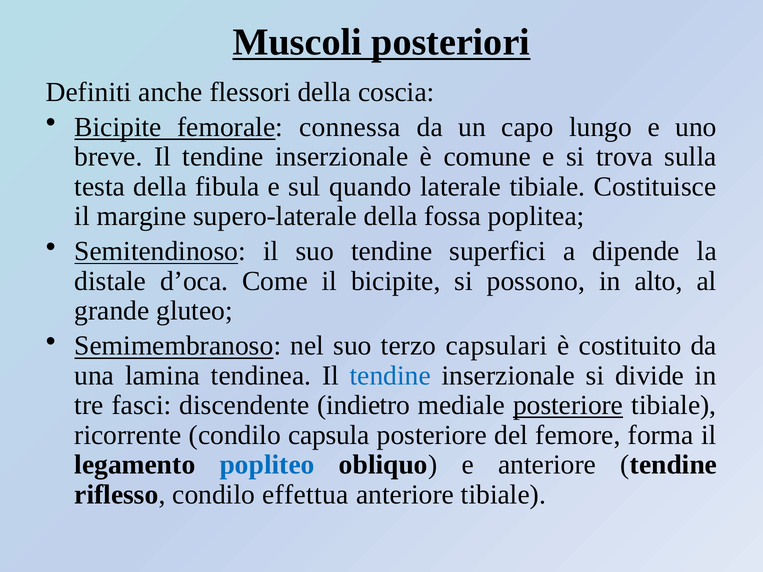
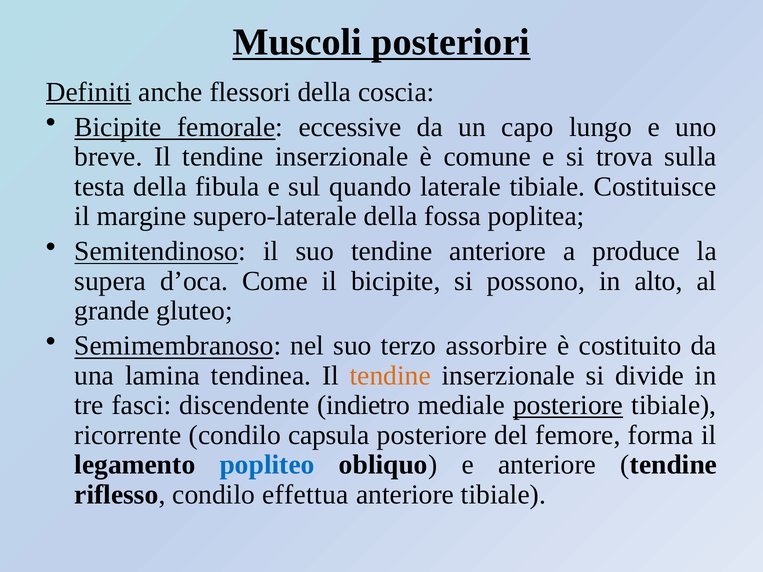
Definiti underline: none -> present
connessa: connessa -> eccessive
tendine superfici: superfici -> anteriore
dipende: dipende -> produce
distale: distale -> supera
capsulari: capsulari -> assorbire
tendine at (390, 376) colour: blue -> orange
